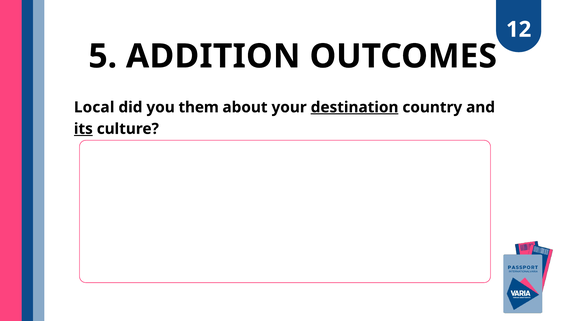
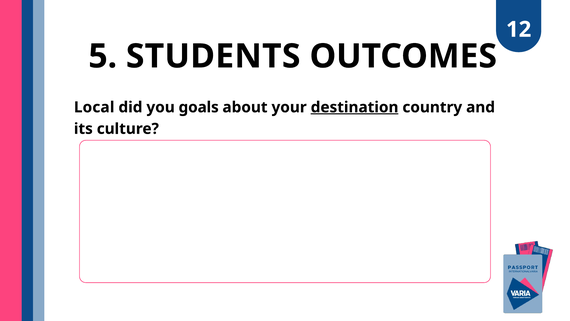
ADDITION: ADDITION -> STUDENTS
them: them -> goals
its underline: present -> none
